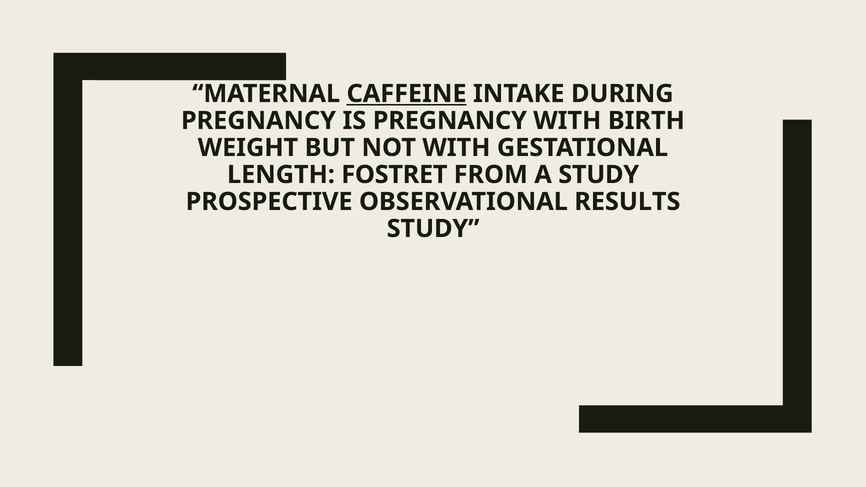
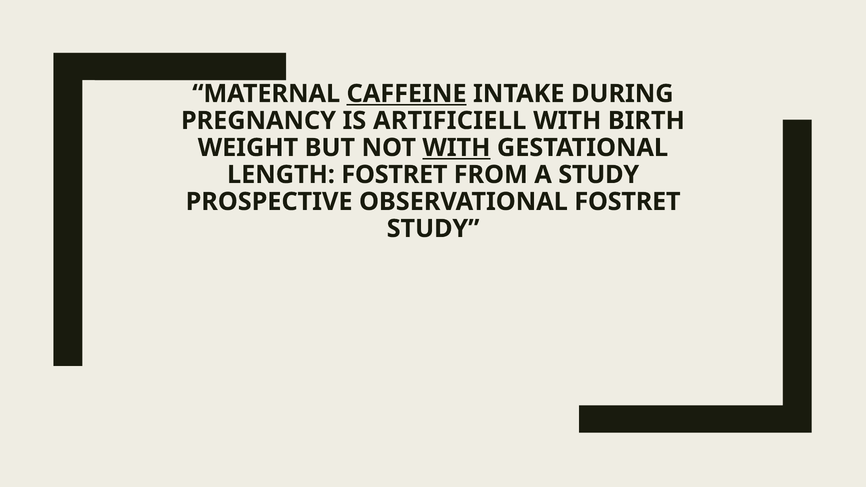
IS PREGNANCY: PREGNANCY -> ARTIFICIELL
WITH at (456, 148) underline: none -> present
OBSERVATIONAL RESULTS: RESULTS -> FOSTRET
